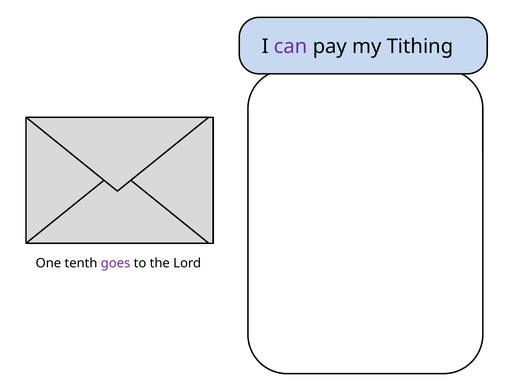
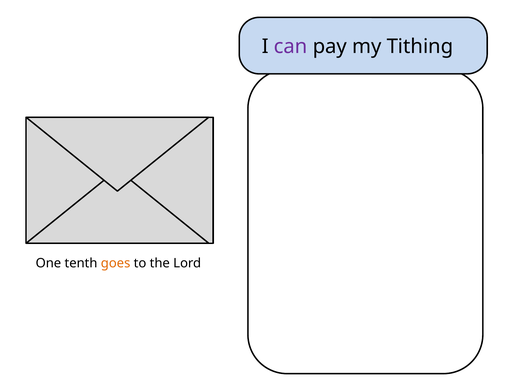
goes colour: purple -> orange
